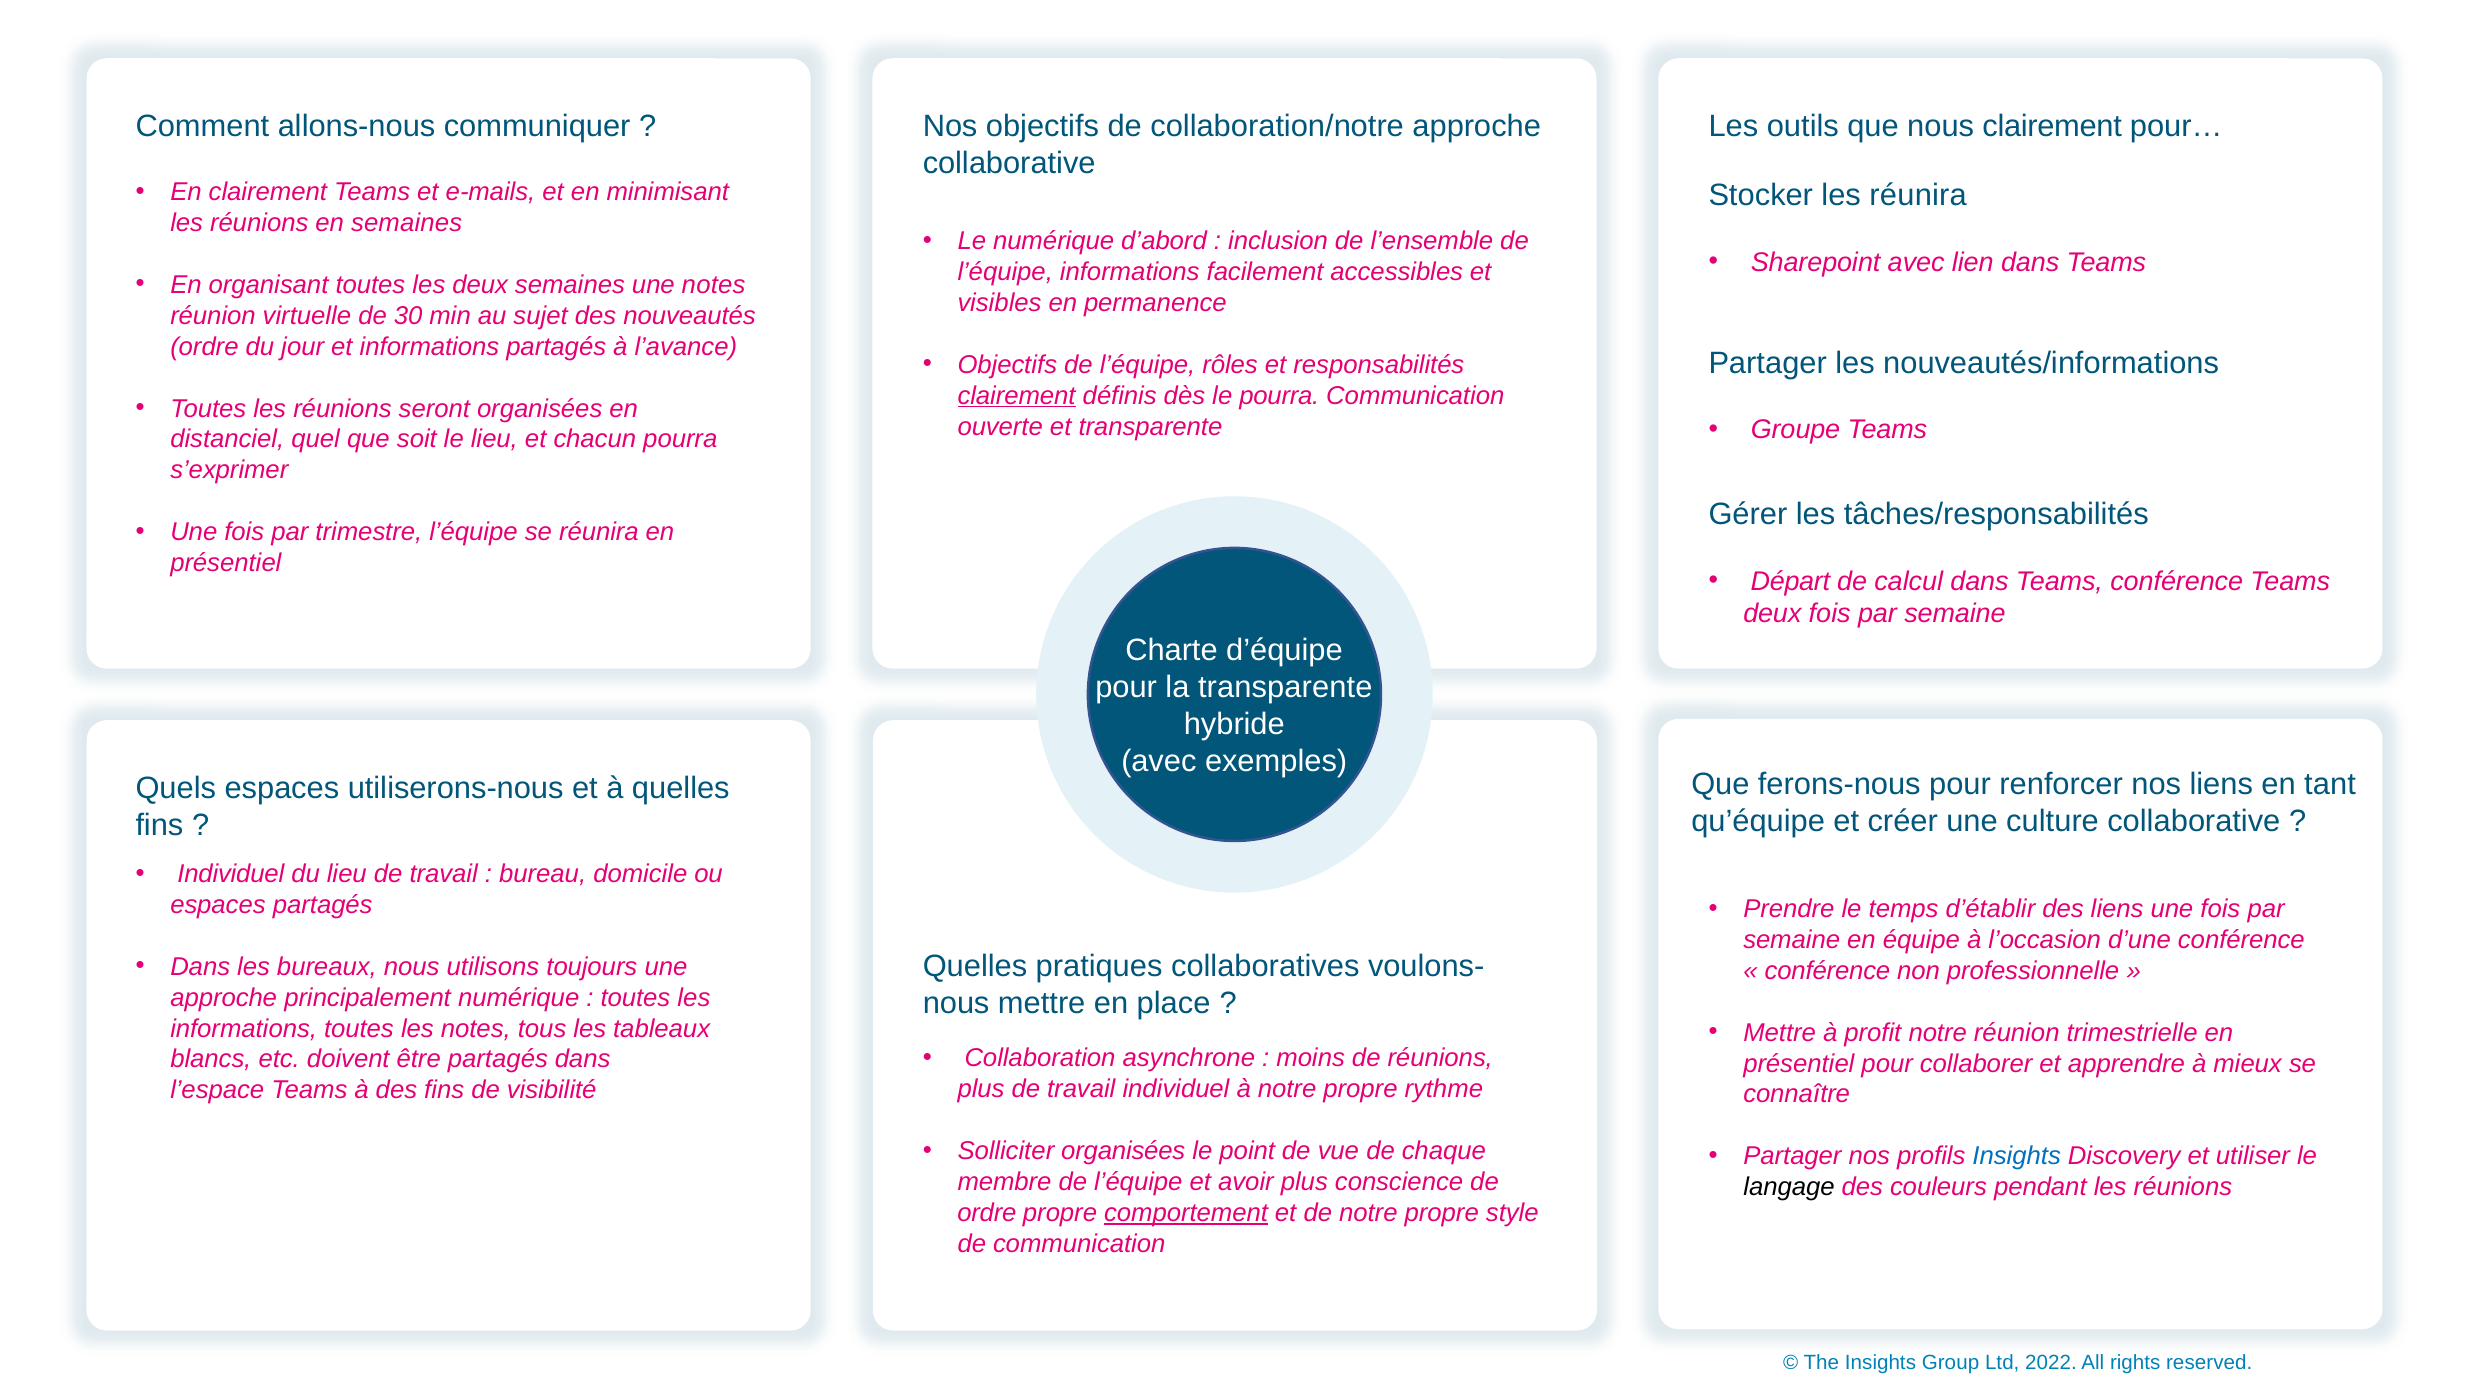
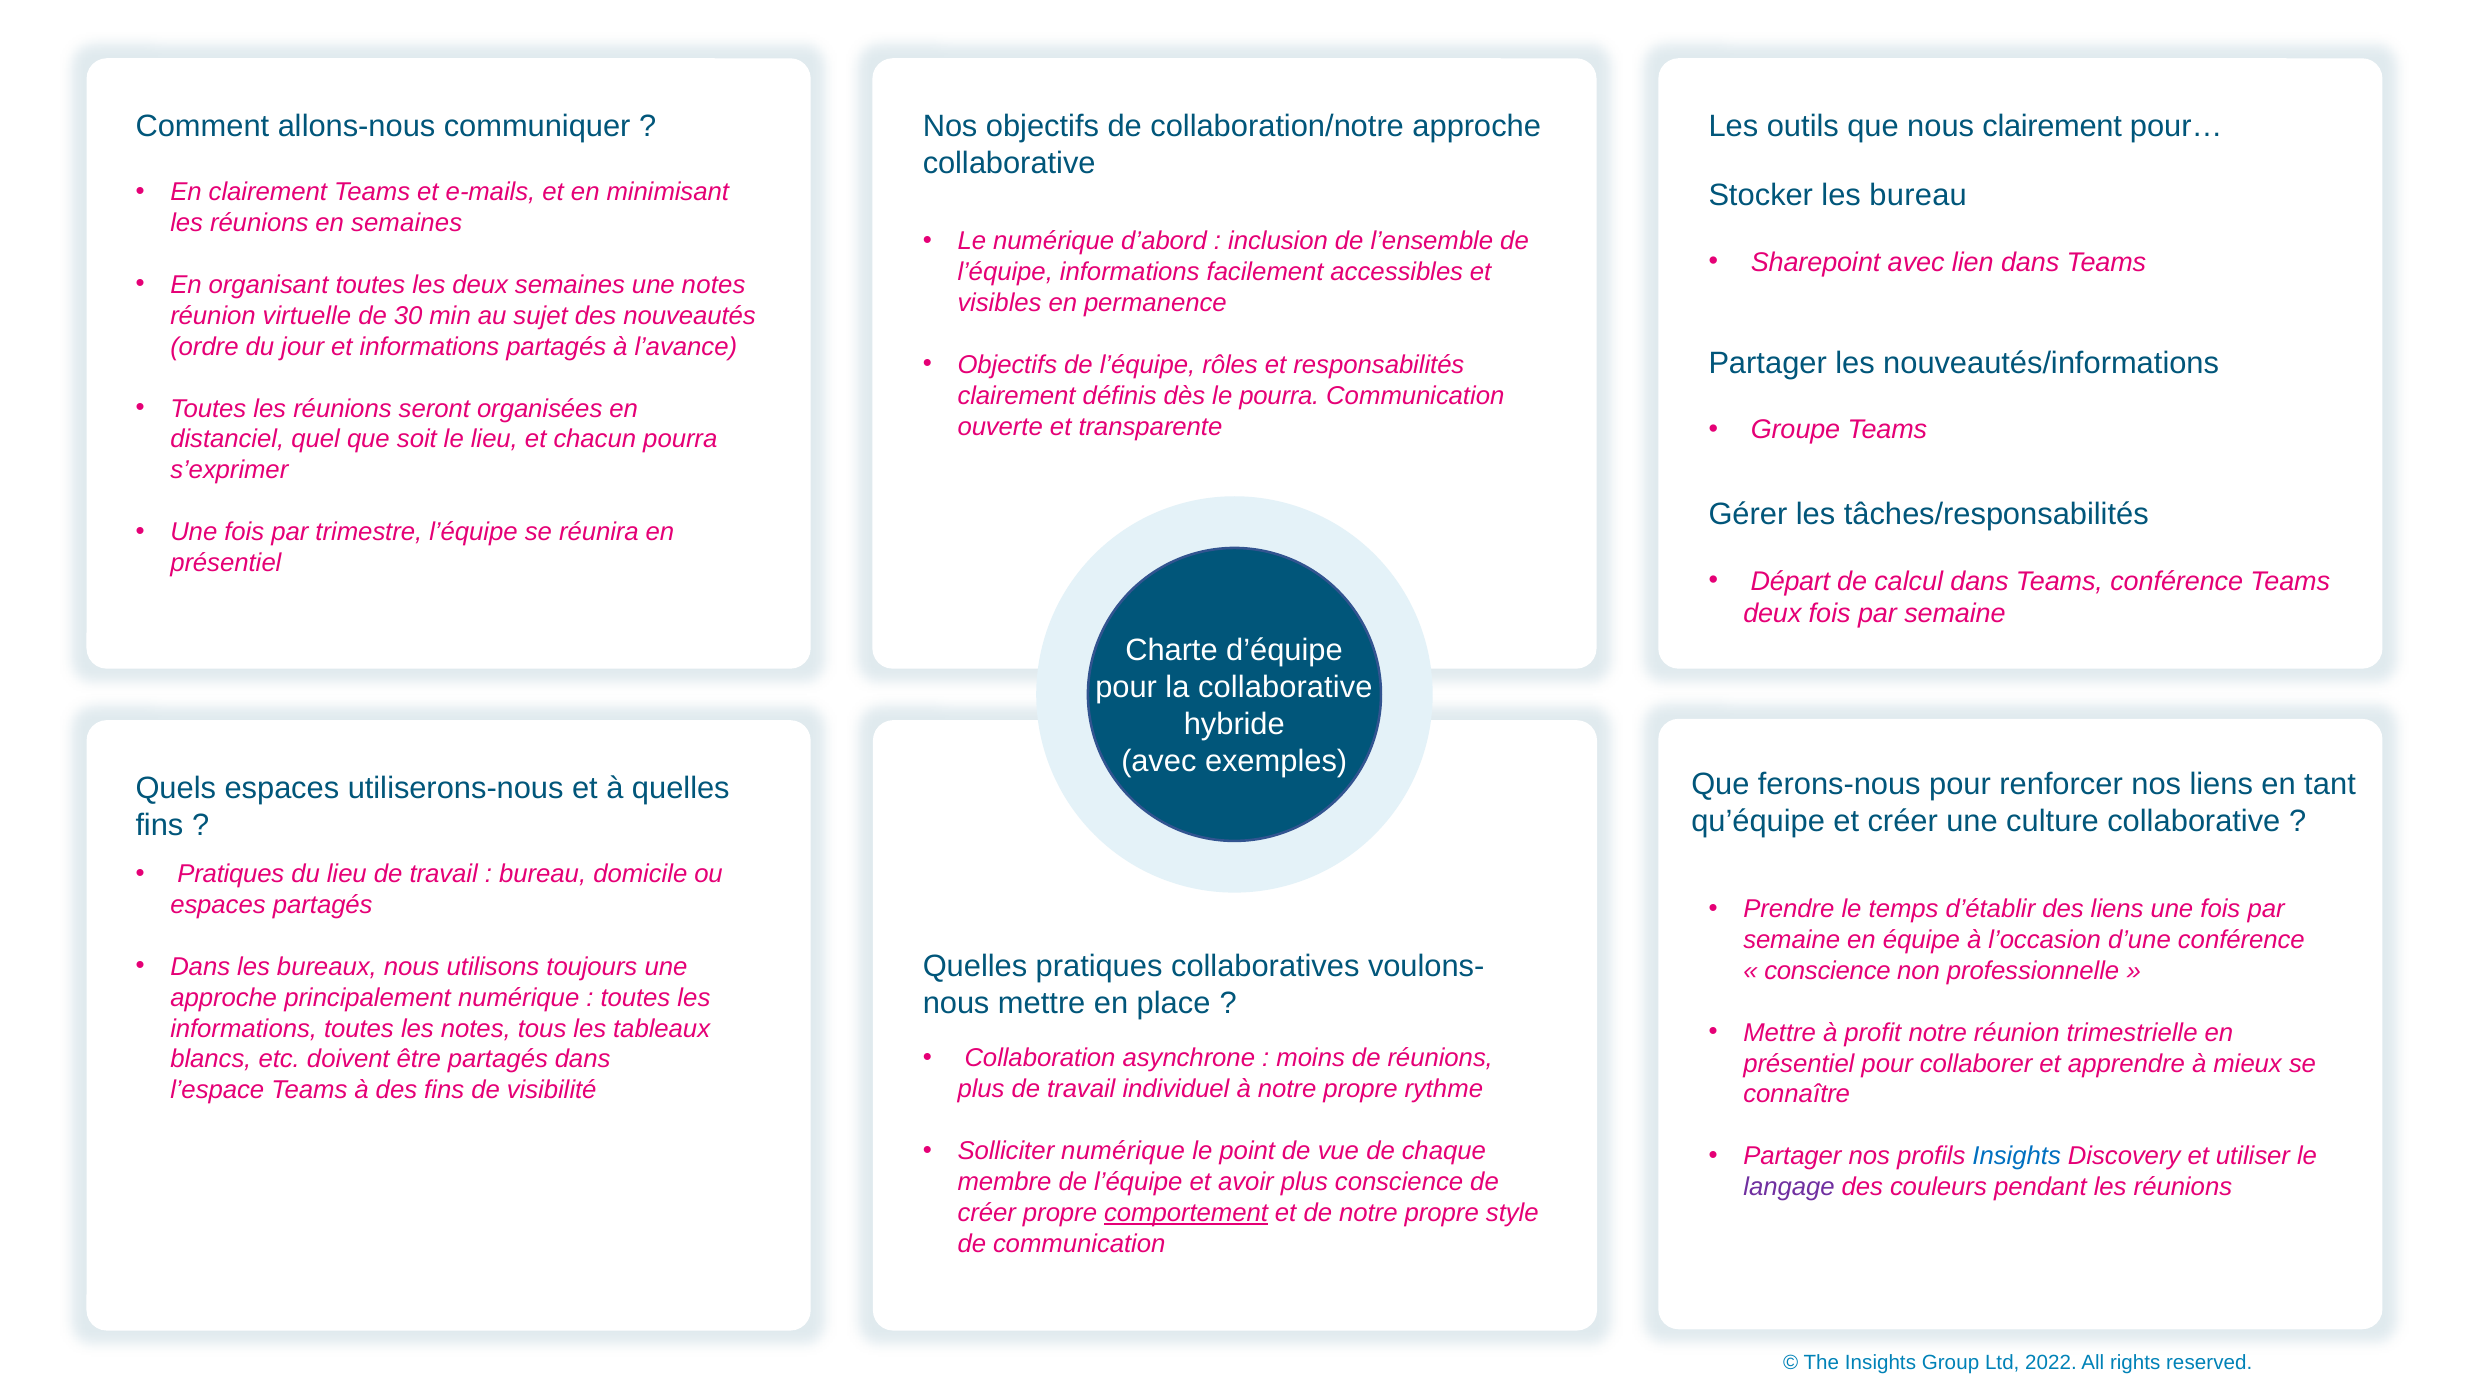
les réunira: réunira -> bureau
clairement at (1017, 396) underline: present -> none
la transparente: transparente -> collaborative
Individuel at (231, 874): Individuel -> Pratiques
conférence at (1827, 971): conférence -> conscience
Solliciter organisées: organisées -> numérique
langage colour: black -> purple
ordre at (987, 1213): ordre -> créer
